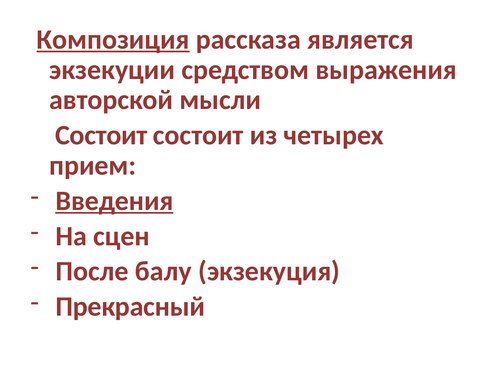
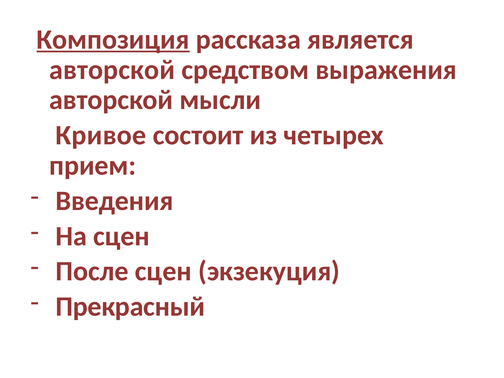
экзекуции at (112, 70): экзекуции -> авторской
Состоит at (101, 135): Состоит -> Кривое
Введения underline: present -> none
После балу: балу -> сцен
